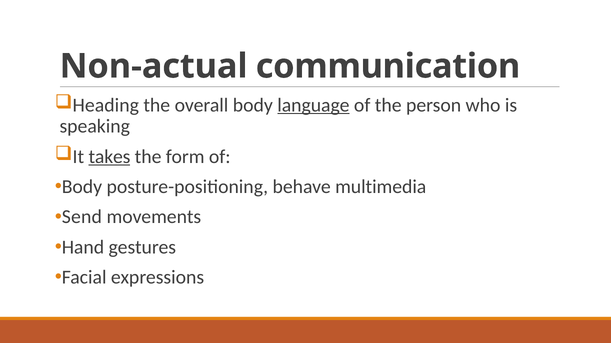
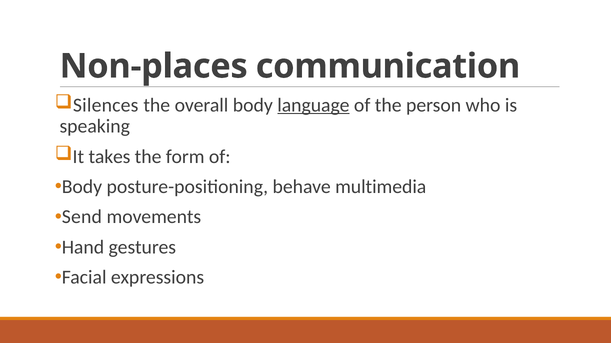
Non-actual: Non-actual -> Non-places
Heading: Heading -> Silences
takes underline: present -> none
